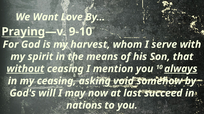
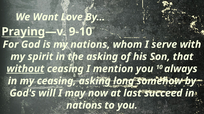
my harvest: harvest -> nations
the means: means -> asking
always underline: present -> none
void: void -> long
